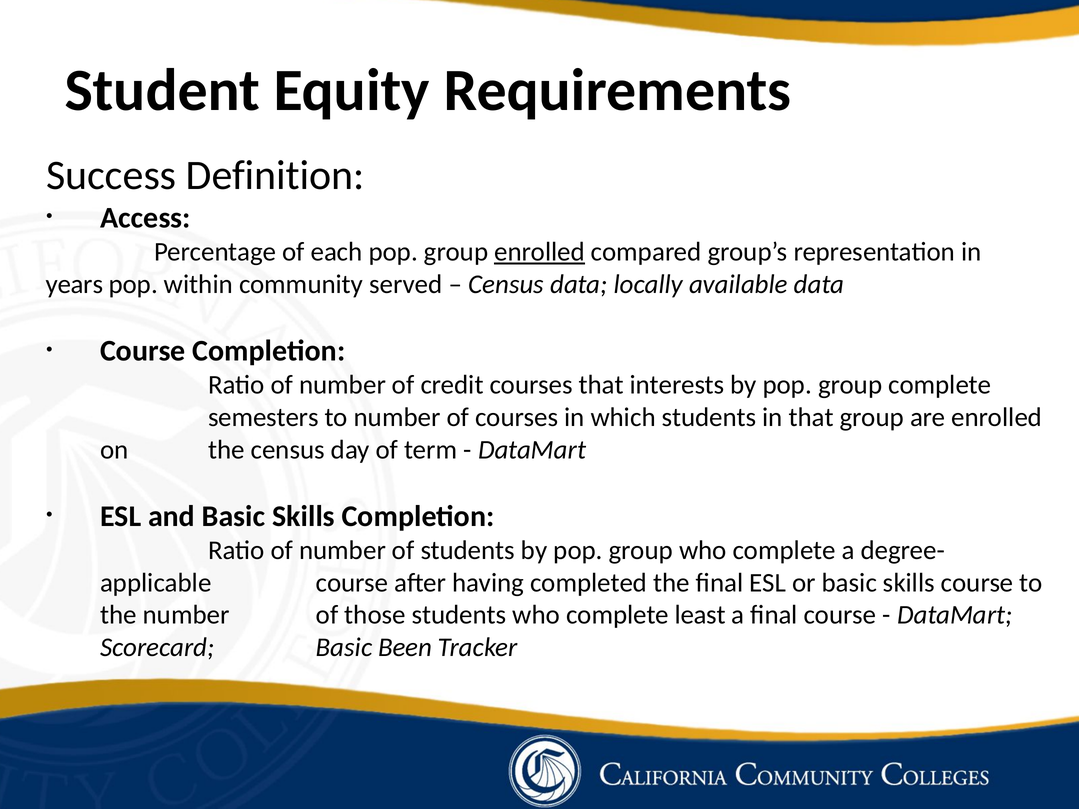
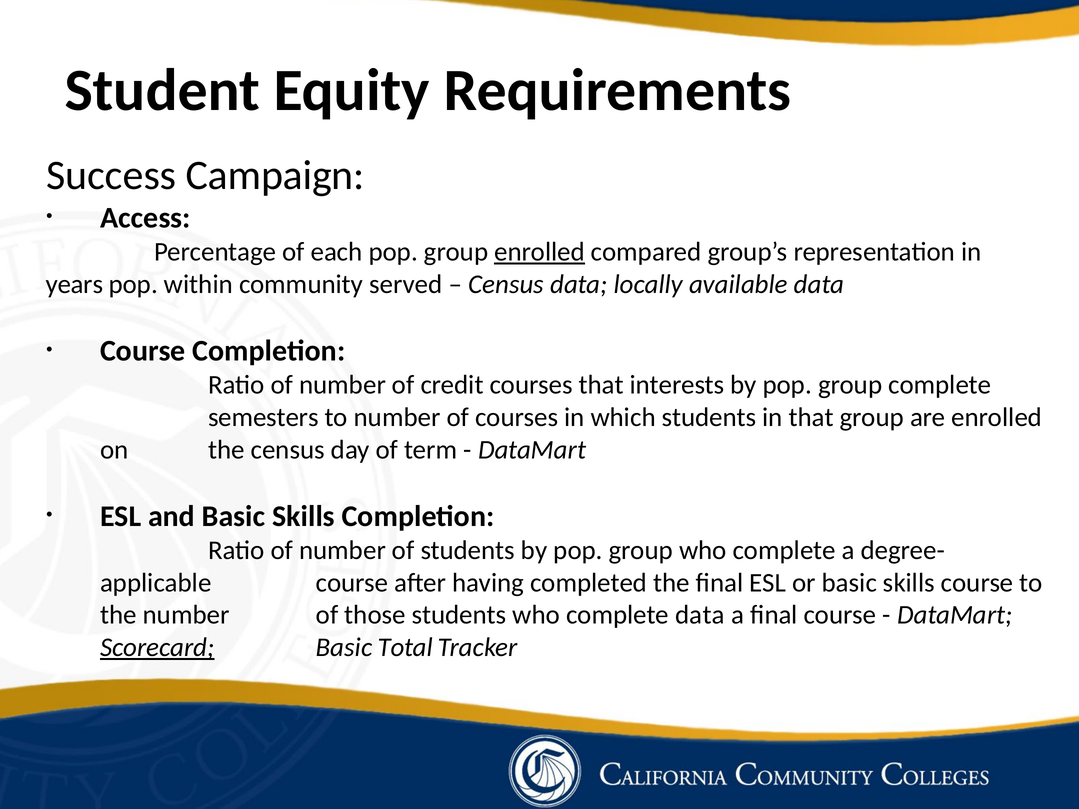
Definition: Definition -> Campaign
complete least: least -> data
Scorecard underline: none -> present
Been: Been -> Total
